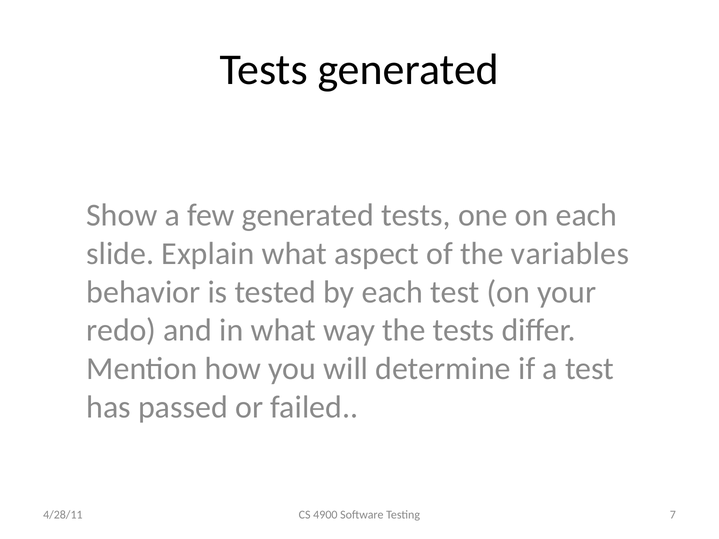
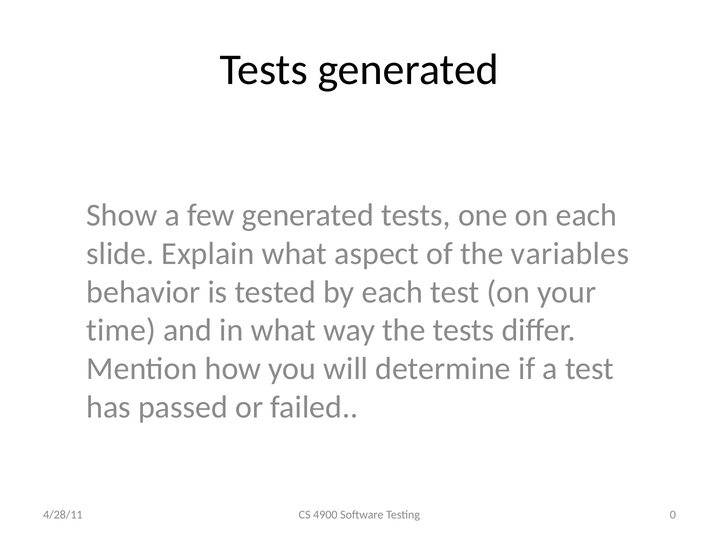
redo: redo -> time
7: 7 -> 0
